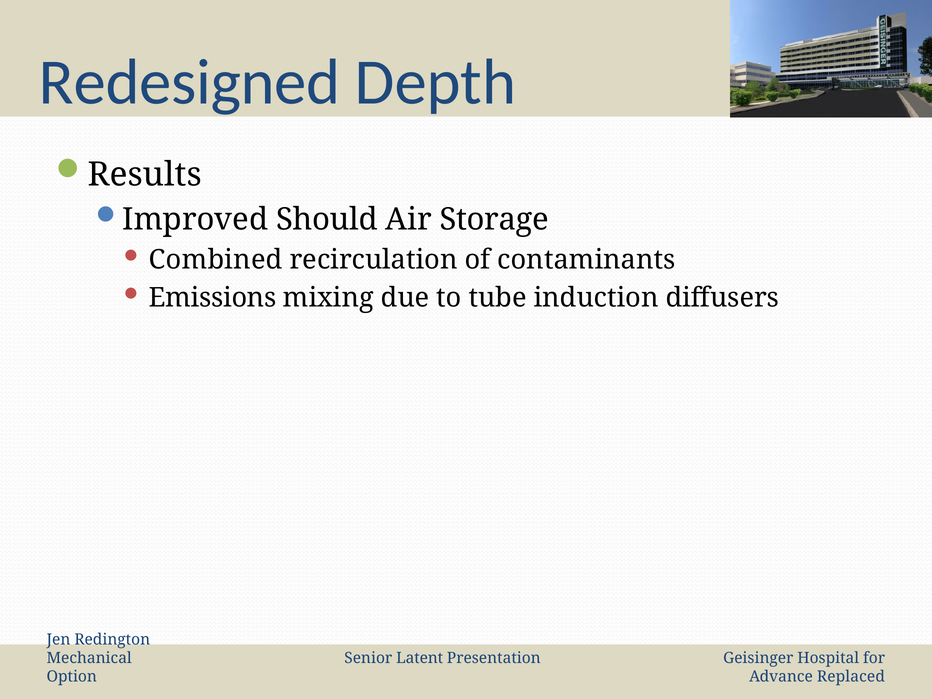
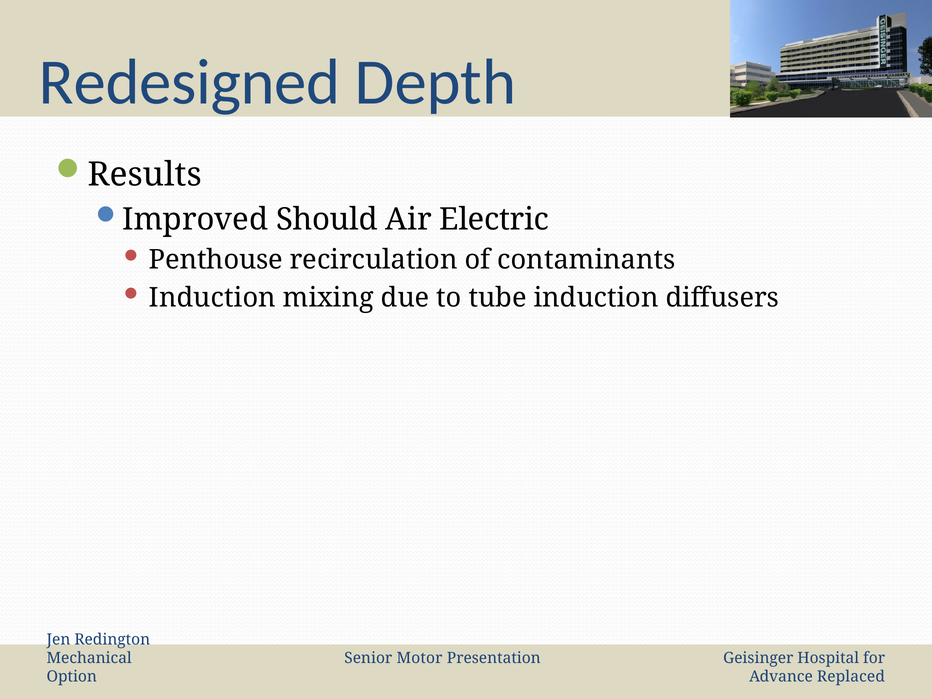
Storage: Storage -> Electric
Combined: Combined -> Penthouse
Emissions at (213, 298): Emissions -> Induction
Latent: Latent -> Motor
